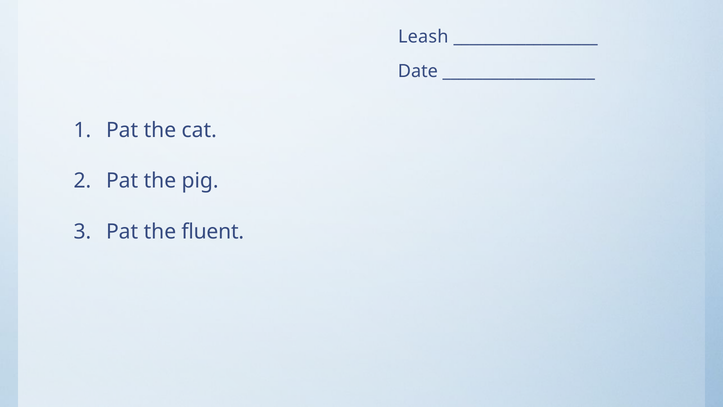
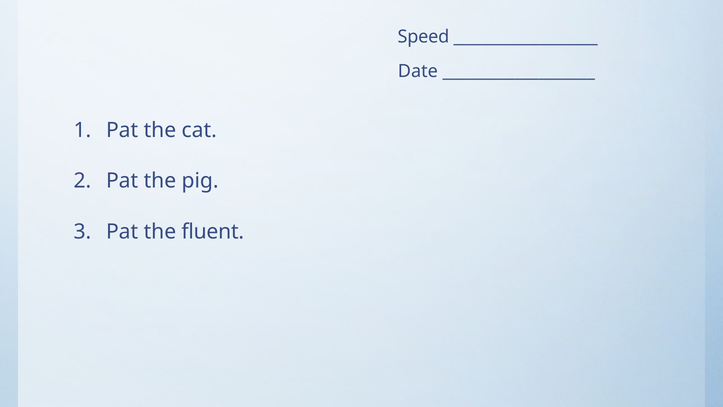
Leash: Leash -> Speed
